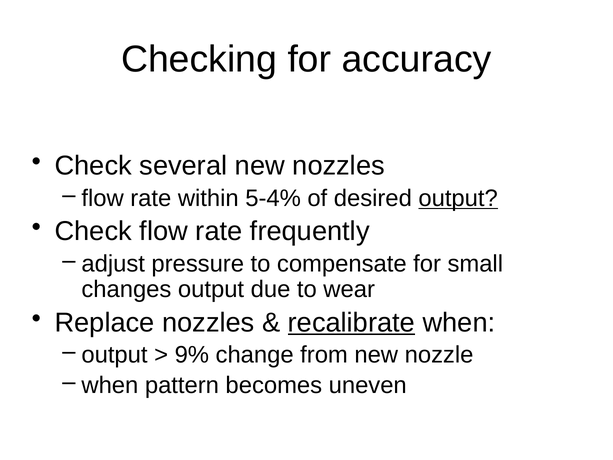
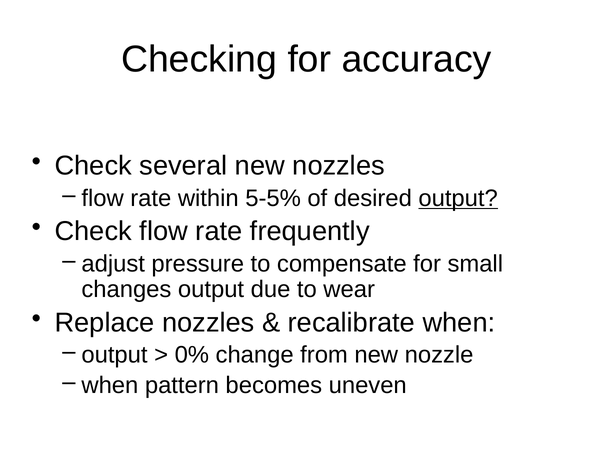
5-4%: 5-4% -> 5-5%
recalibrate underline: present -> none
9%: 9% -> 0%
